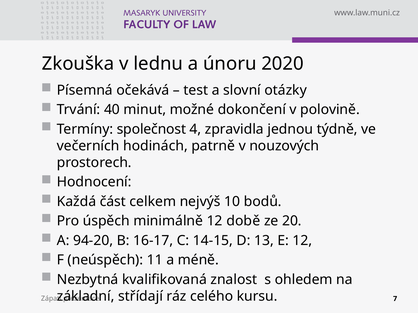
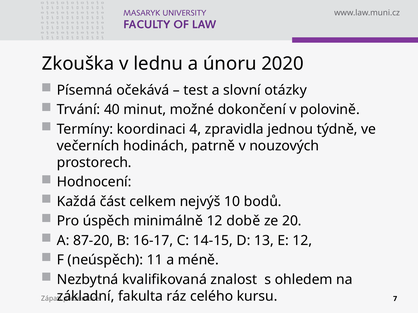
společnost: společnost -> koordinaci
94-20: 94-20 -> 87-20
střídají: střídají -> fakulta
